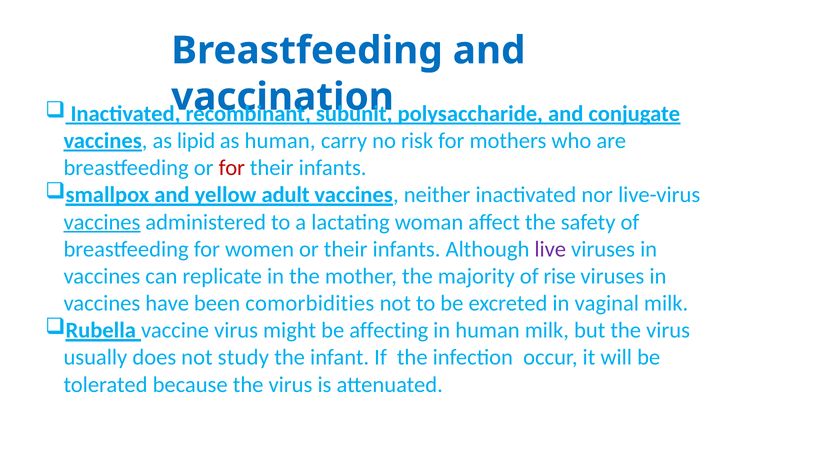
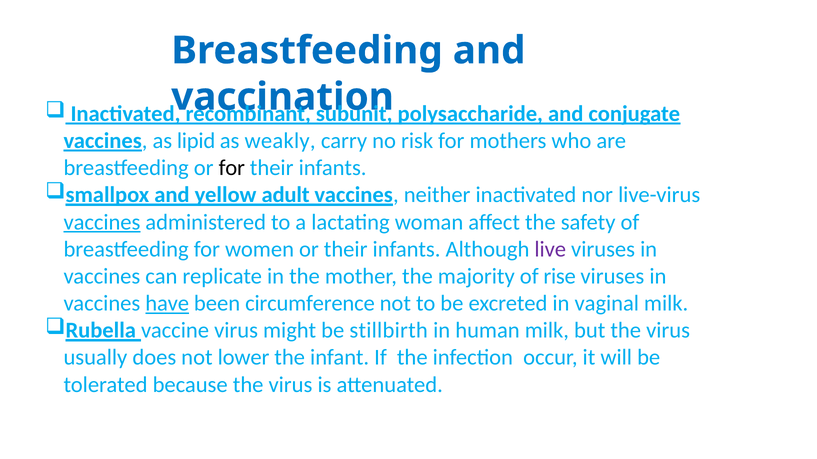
as human: human -> weakly
for at (232, 168) colour: red -> black
have underline: none -> present
comorbidities: comorbidities -> circumference
affecting: affecting -> stillbirth
study: study -> lower
